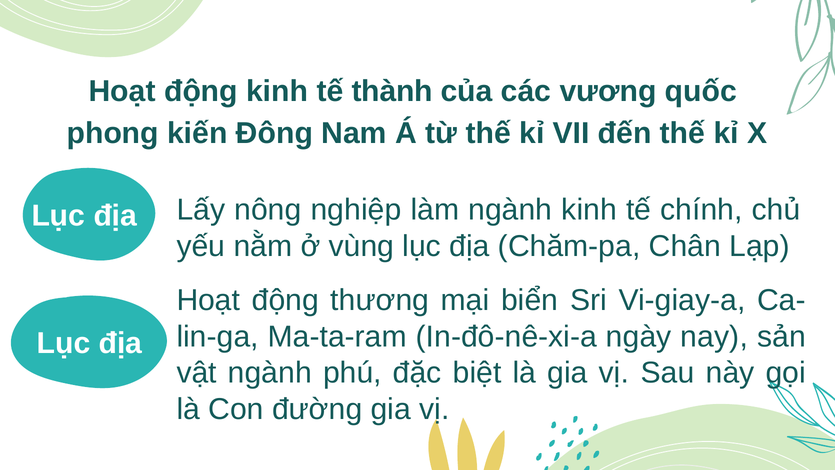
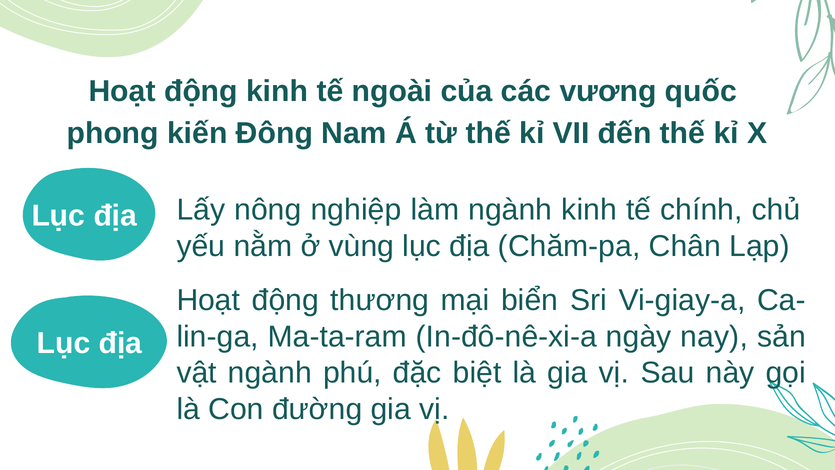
thành: thành -> ngoài
